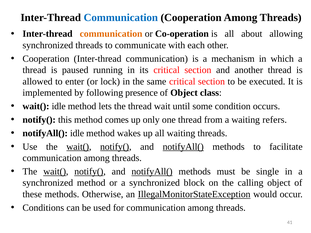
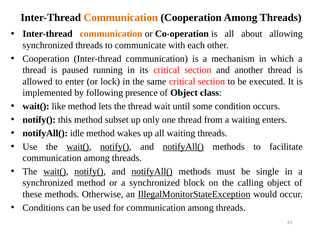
Communication at (121, 18) colour: blue -> orange
wait( idle: idle -> like
comes: comes -> subset
refers: refers -> enters
